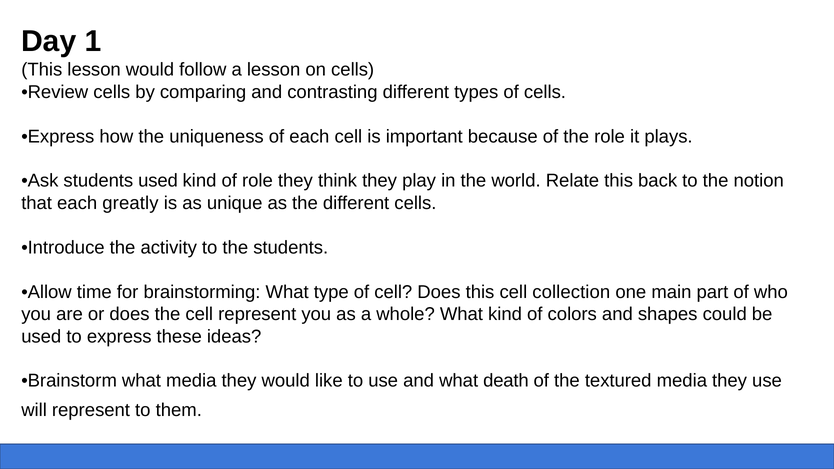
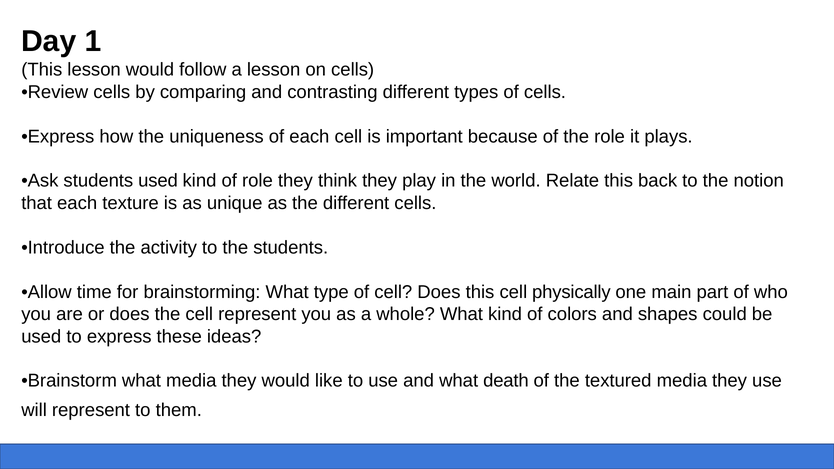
greatly: greatly -> texture
collection: collection -> physically
